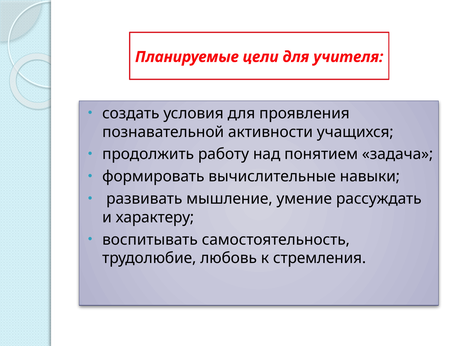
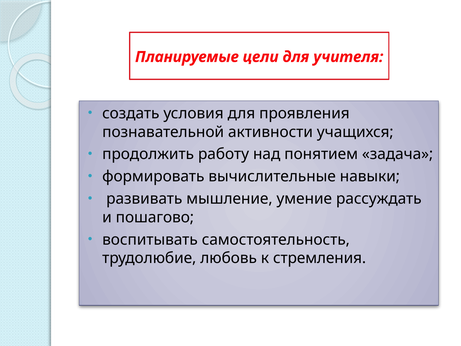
характеру: характеру -> пошагово
